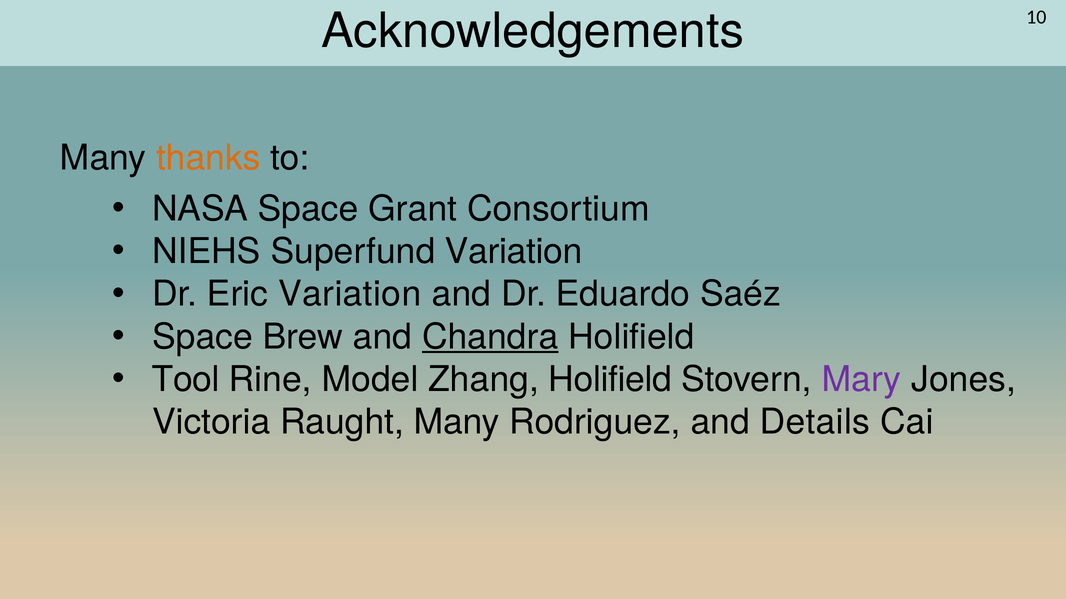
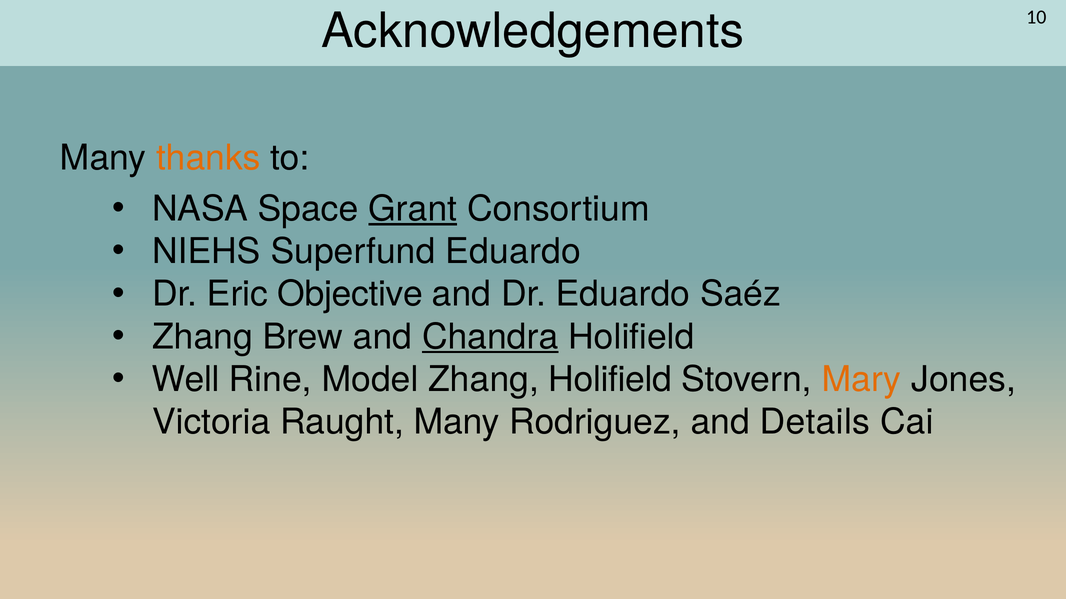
Grant underline: none -> present
Superfund Variation: Variation -> Eduardo
Eric Variation: Variation -> Objective
Space at (202, 337): Space -> Zhang
Tool: Tool -> Well
Mary colour: purple -> orange
